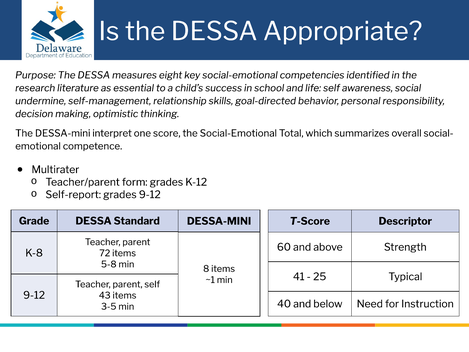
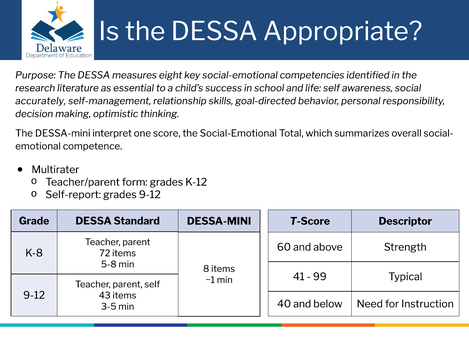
undermine: undermine -> accurately
25: 25 -> 99
